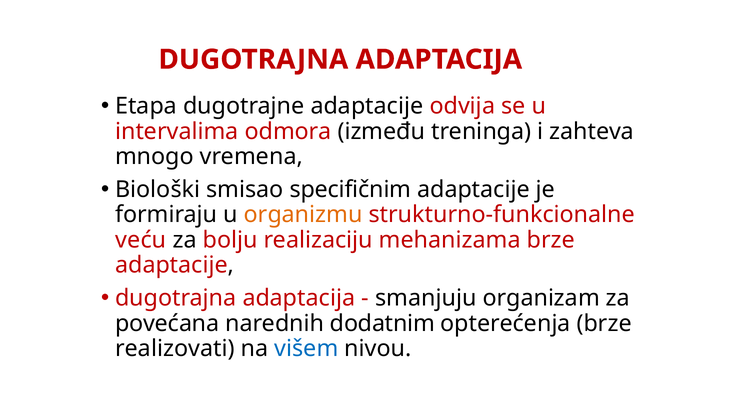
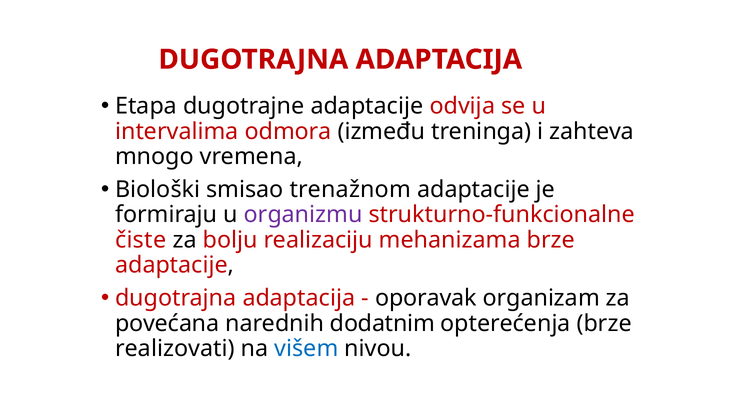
specifičnim: specifičnim -> trenažnom
organizmu colour: orange -> purple
veću: veću -> čiste
smanjuju: smanjuju -> oporavak
